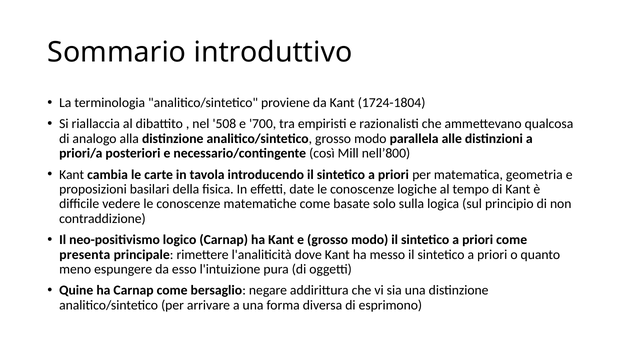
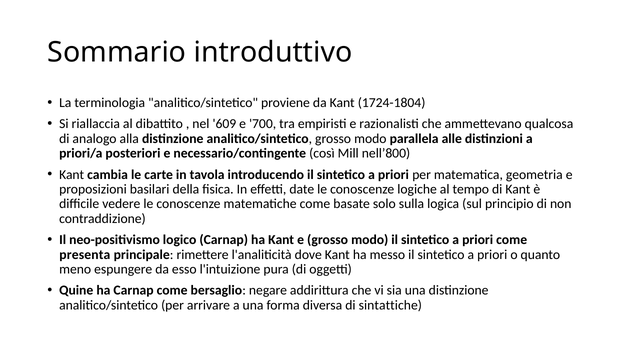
508: 508 -> 609
esprimono: esprimono -> sintattiche
